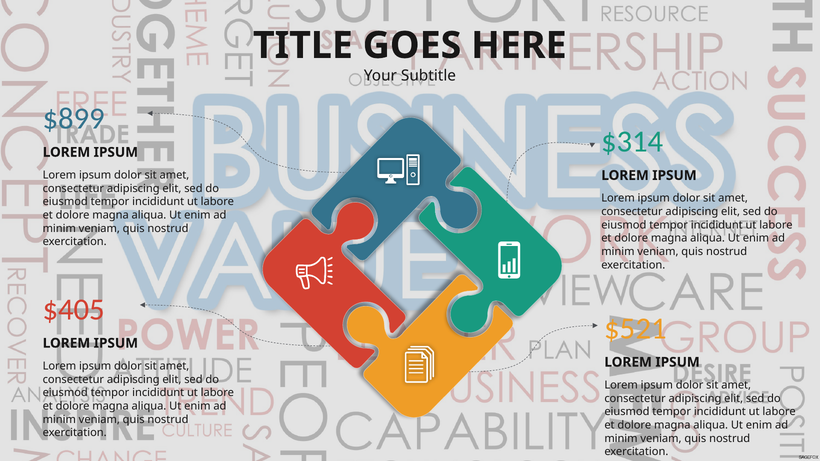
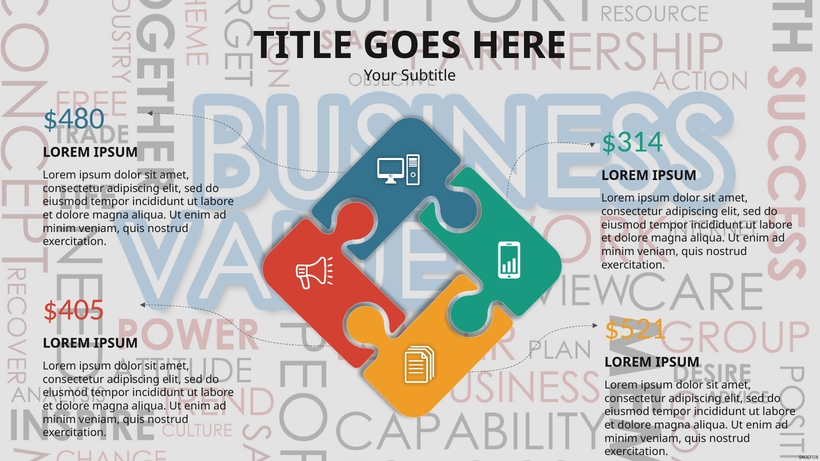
$899: $899 -> $480
